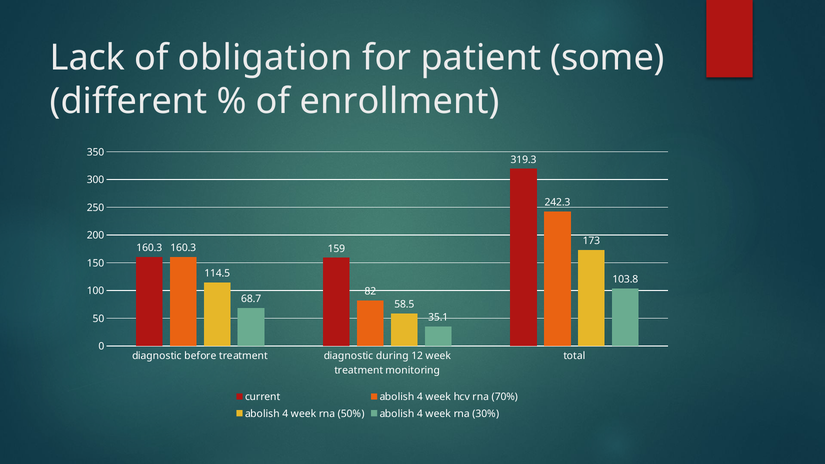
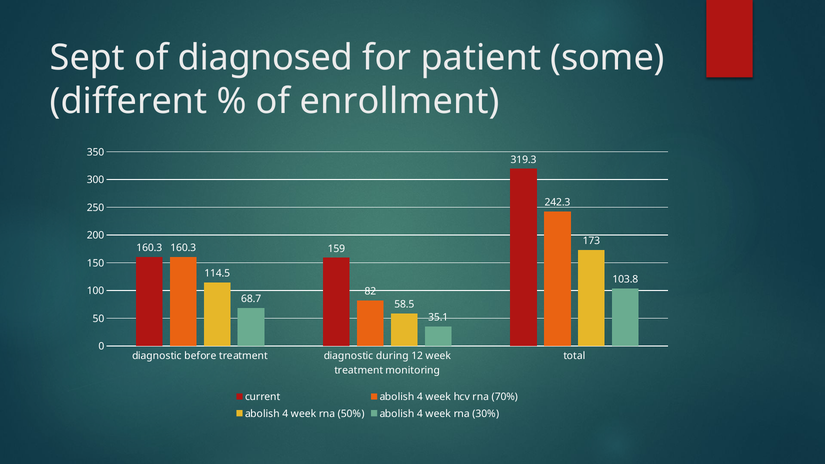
Lack: Lack -> Sept
obligation: obligation -> diagnosed
